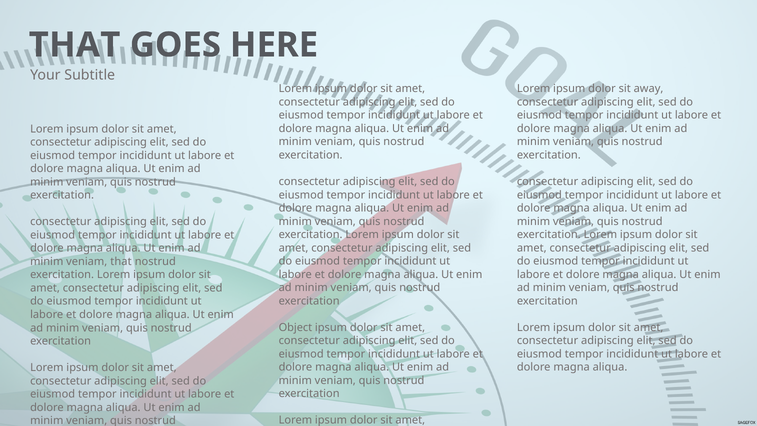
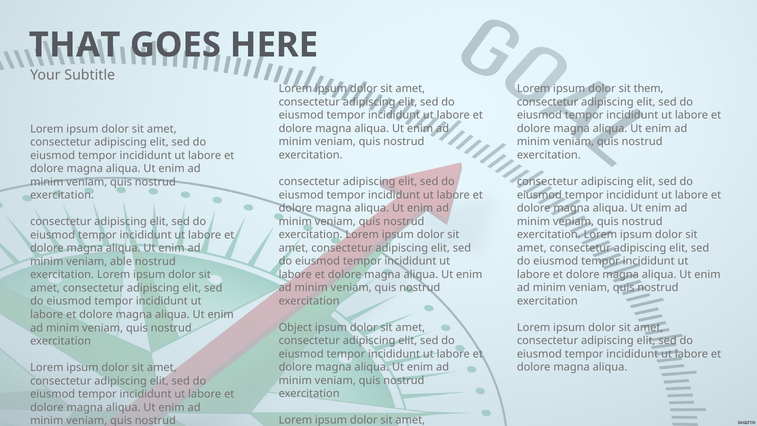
away: away -> them
veniam that: that -> able
